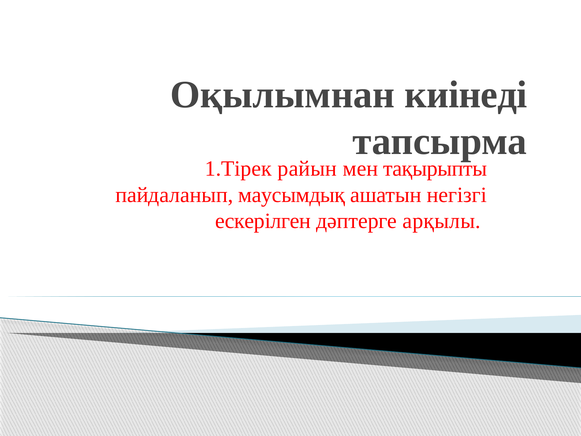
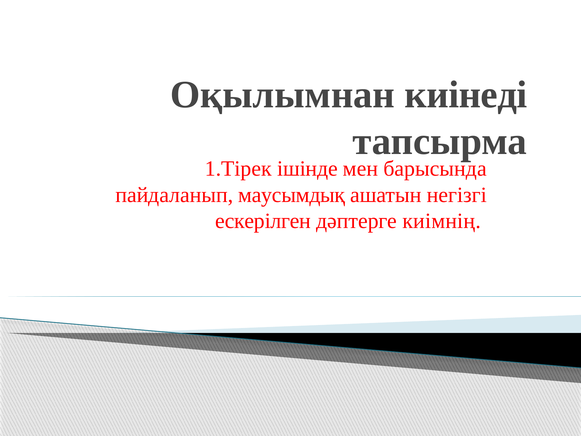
райын: райын -> ішінде
тақырыпты: тақырыпты -> барысында
арқылы: арқылы -> киімнің
